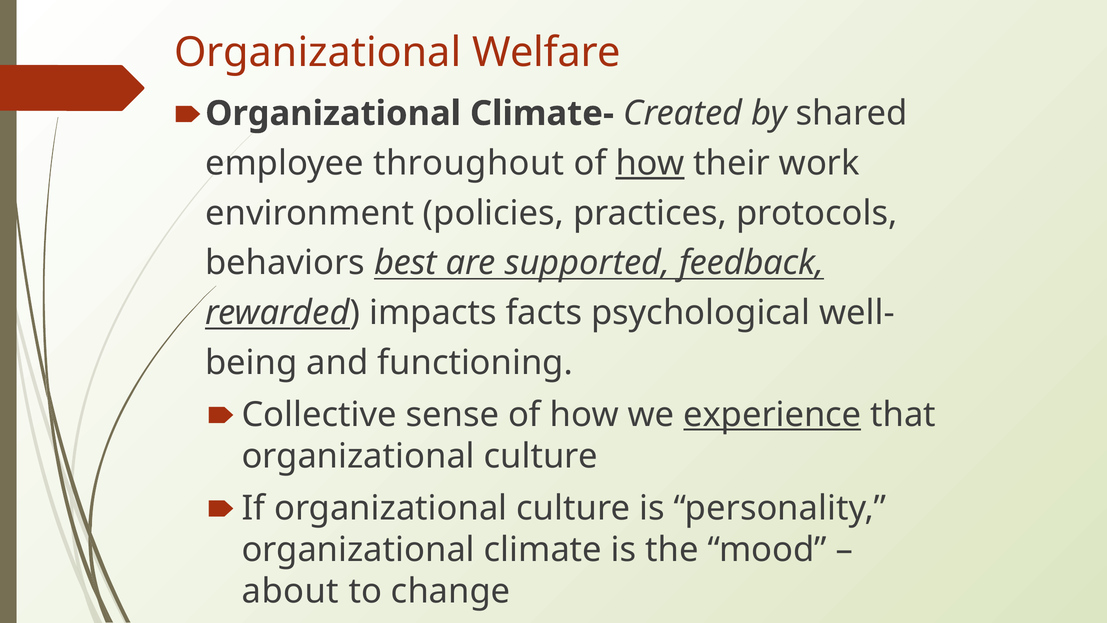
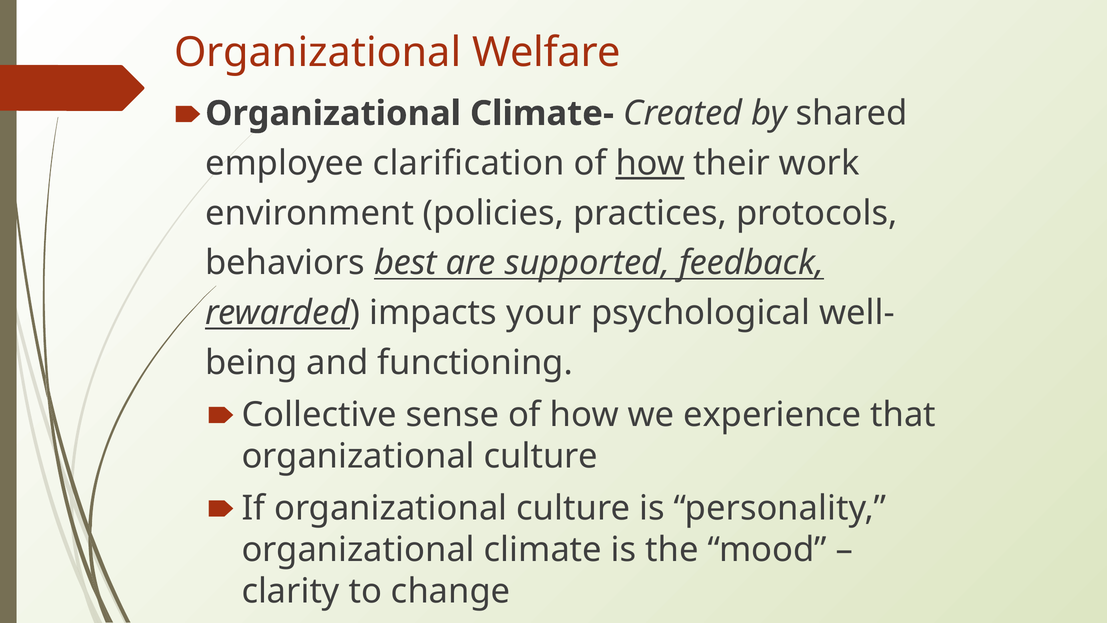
throughout: throughout -> clarification
facts: facts -> your
experience underline: present -> none
about: about -> clarity
